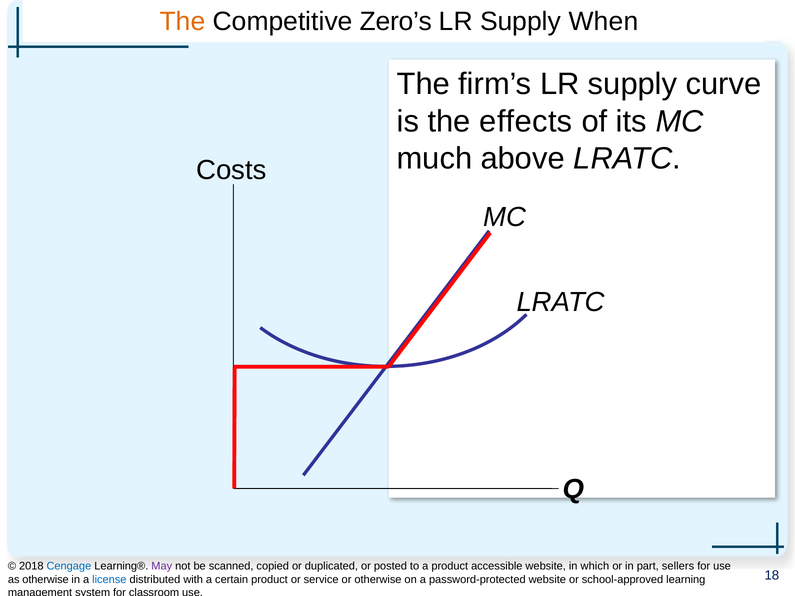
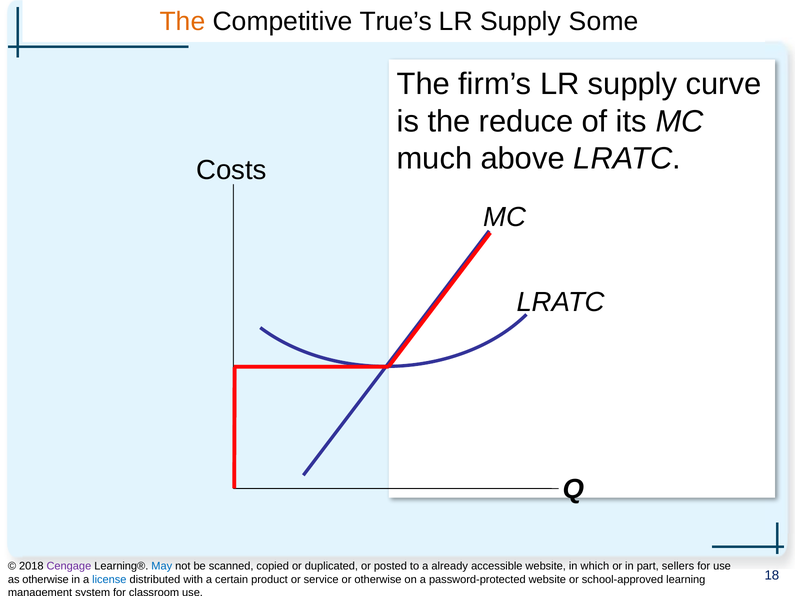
Zero’s: Zero’s -> True’s
When: When -> Some
effects: effects -> reduce
Cengage colour: blue -> purple
May colour: purple -> blue
a product: product -> already
